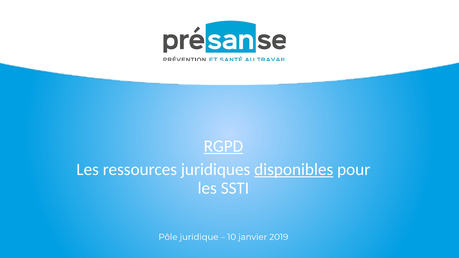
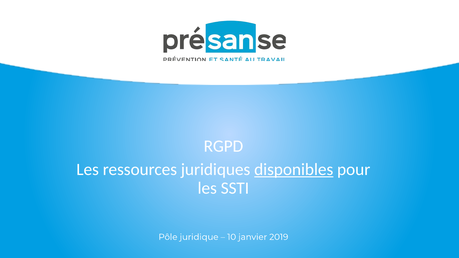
RGPD underline: present -> none
